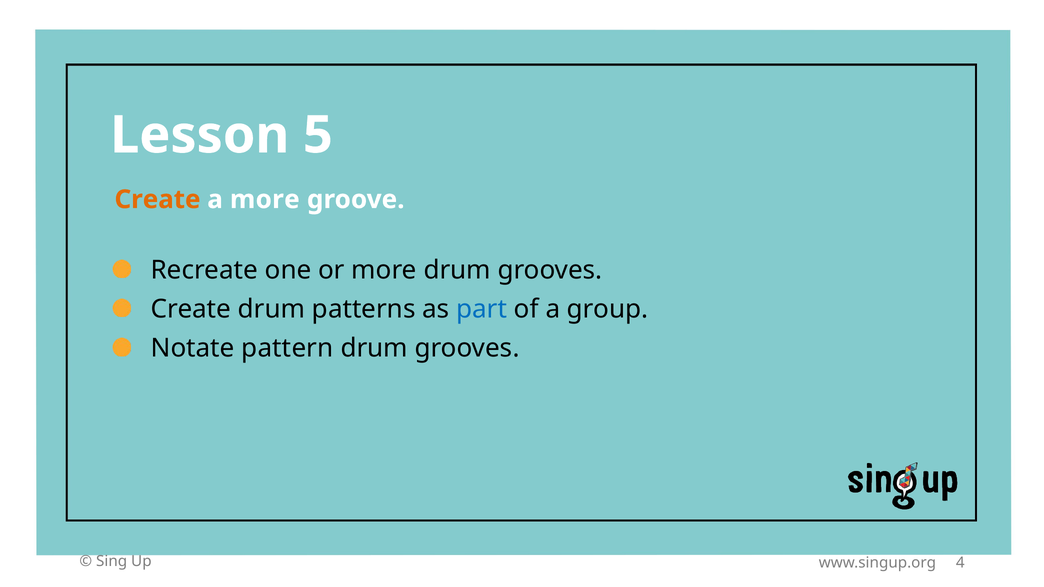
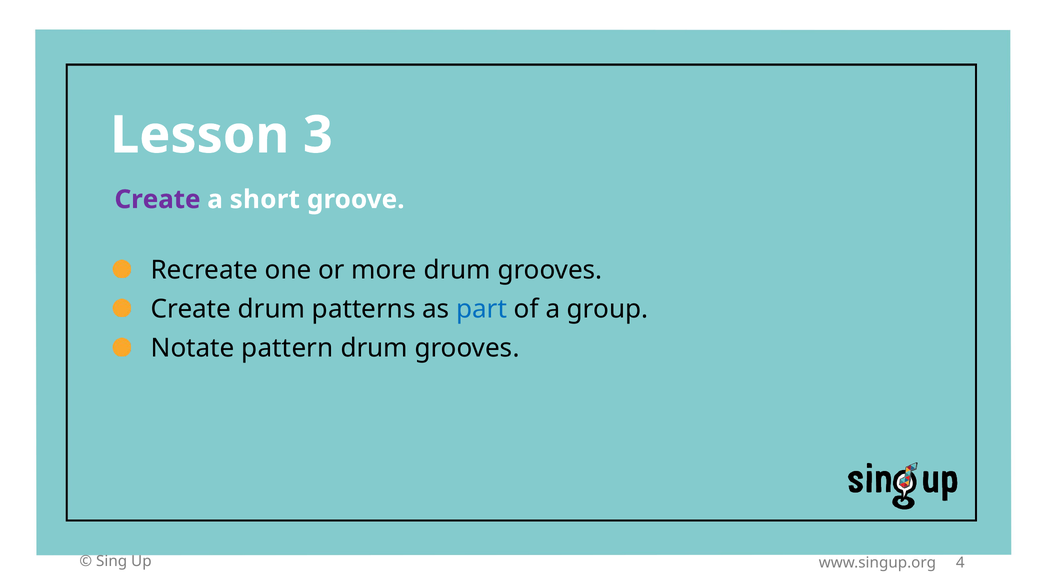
5: 5 -> 3
Create at (157, 200) colour: orange -> purple
a more: more -> short
